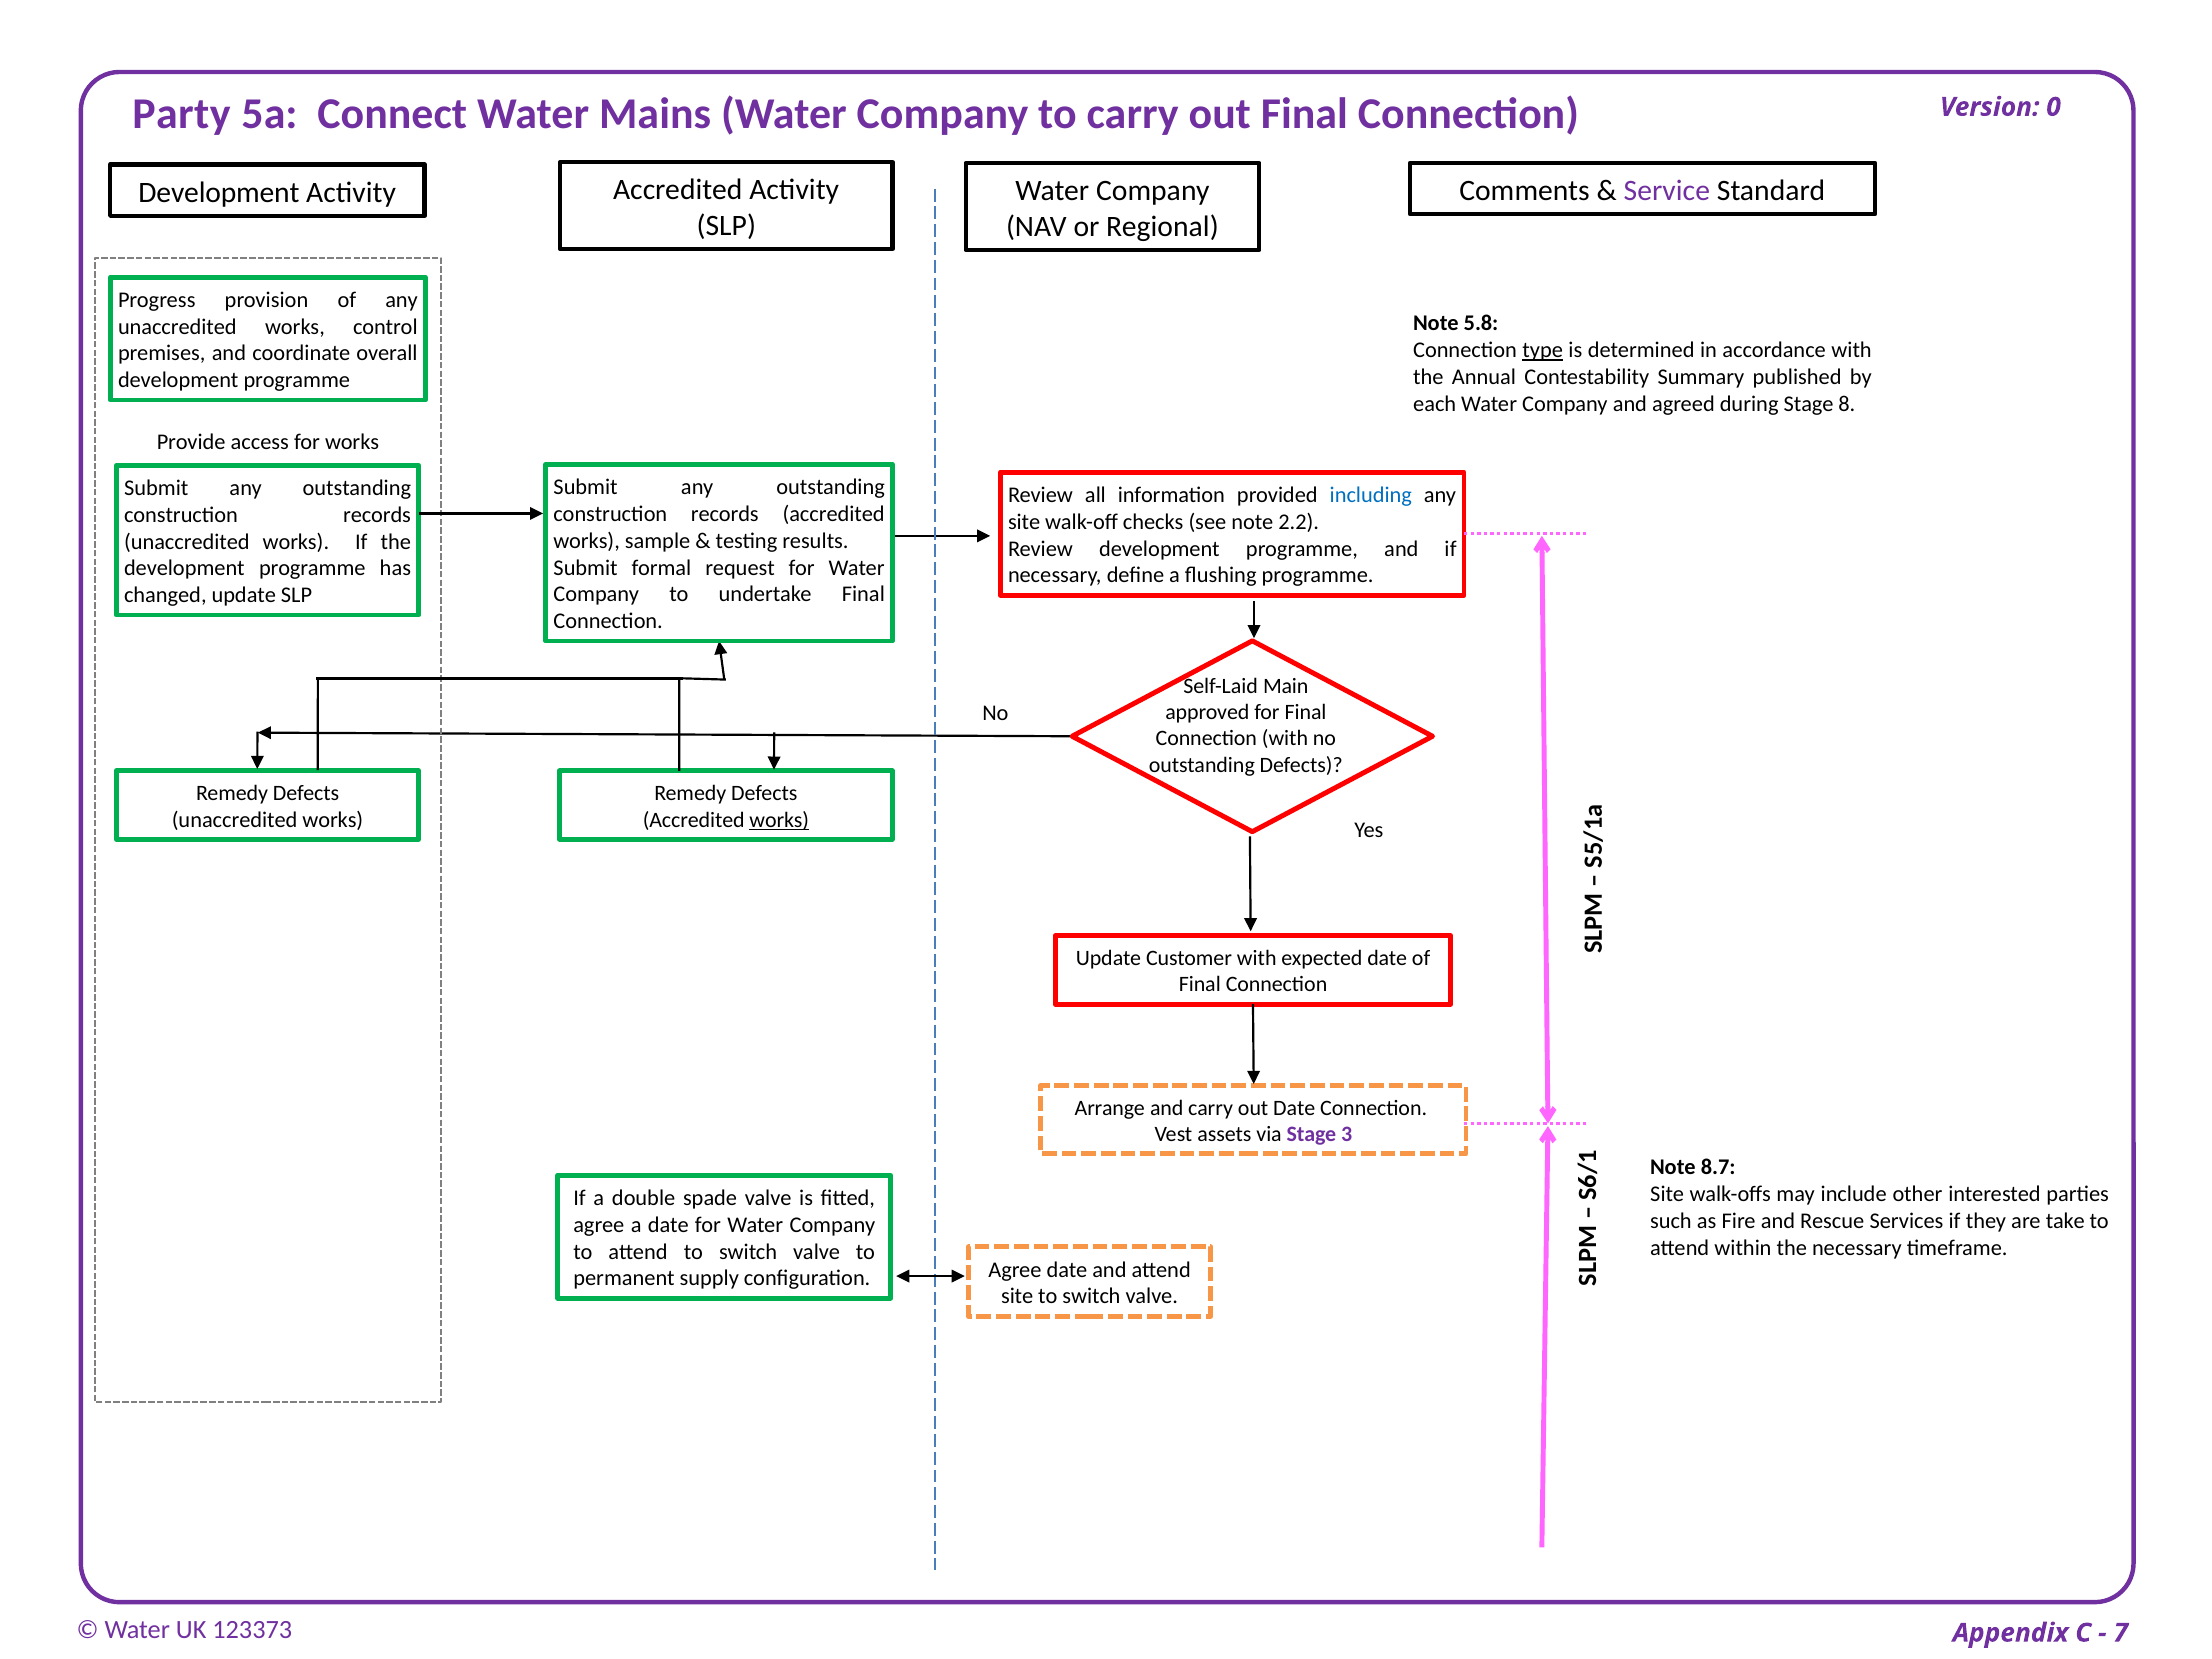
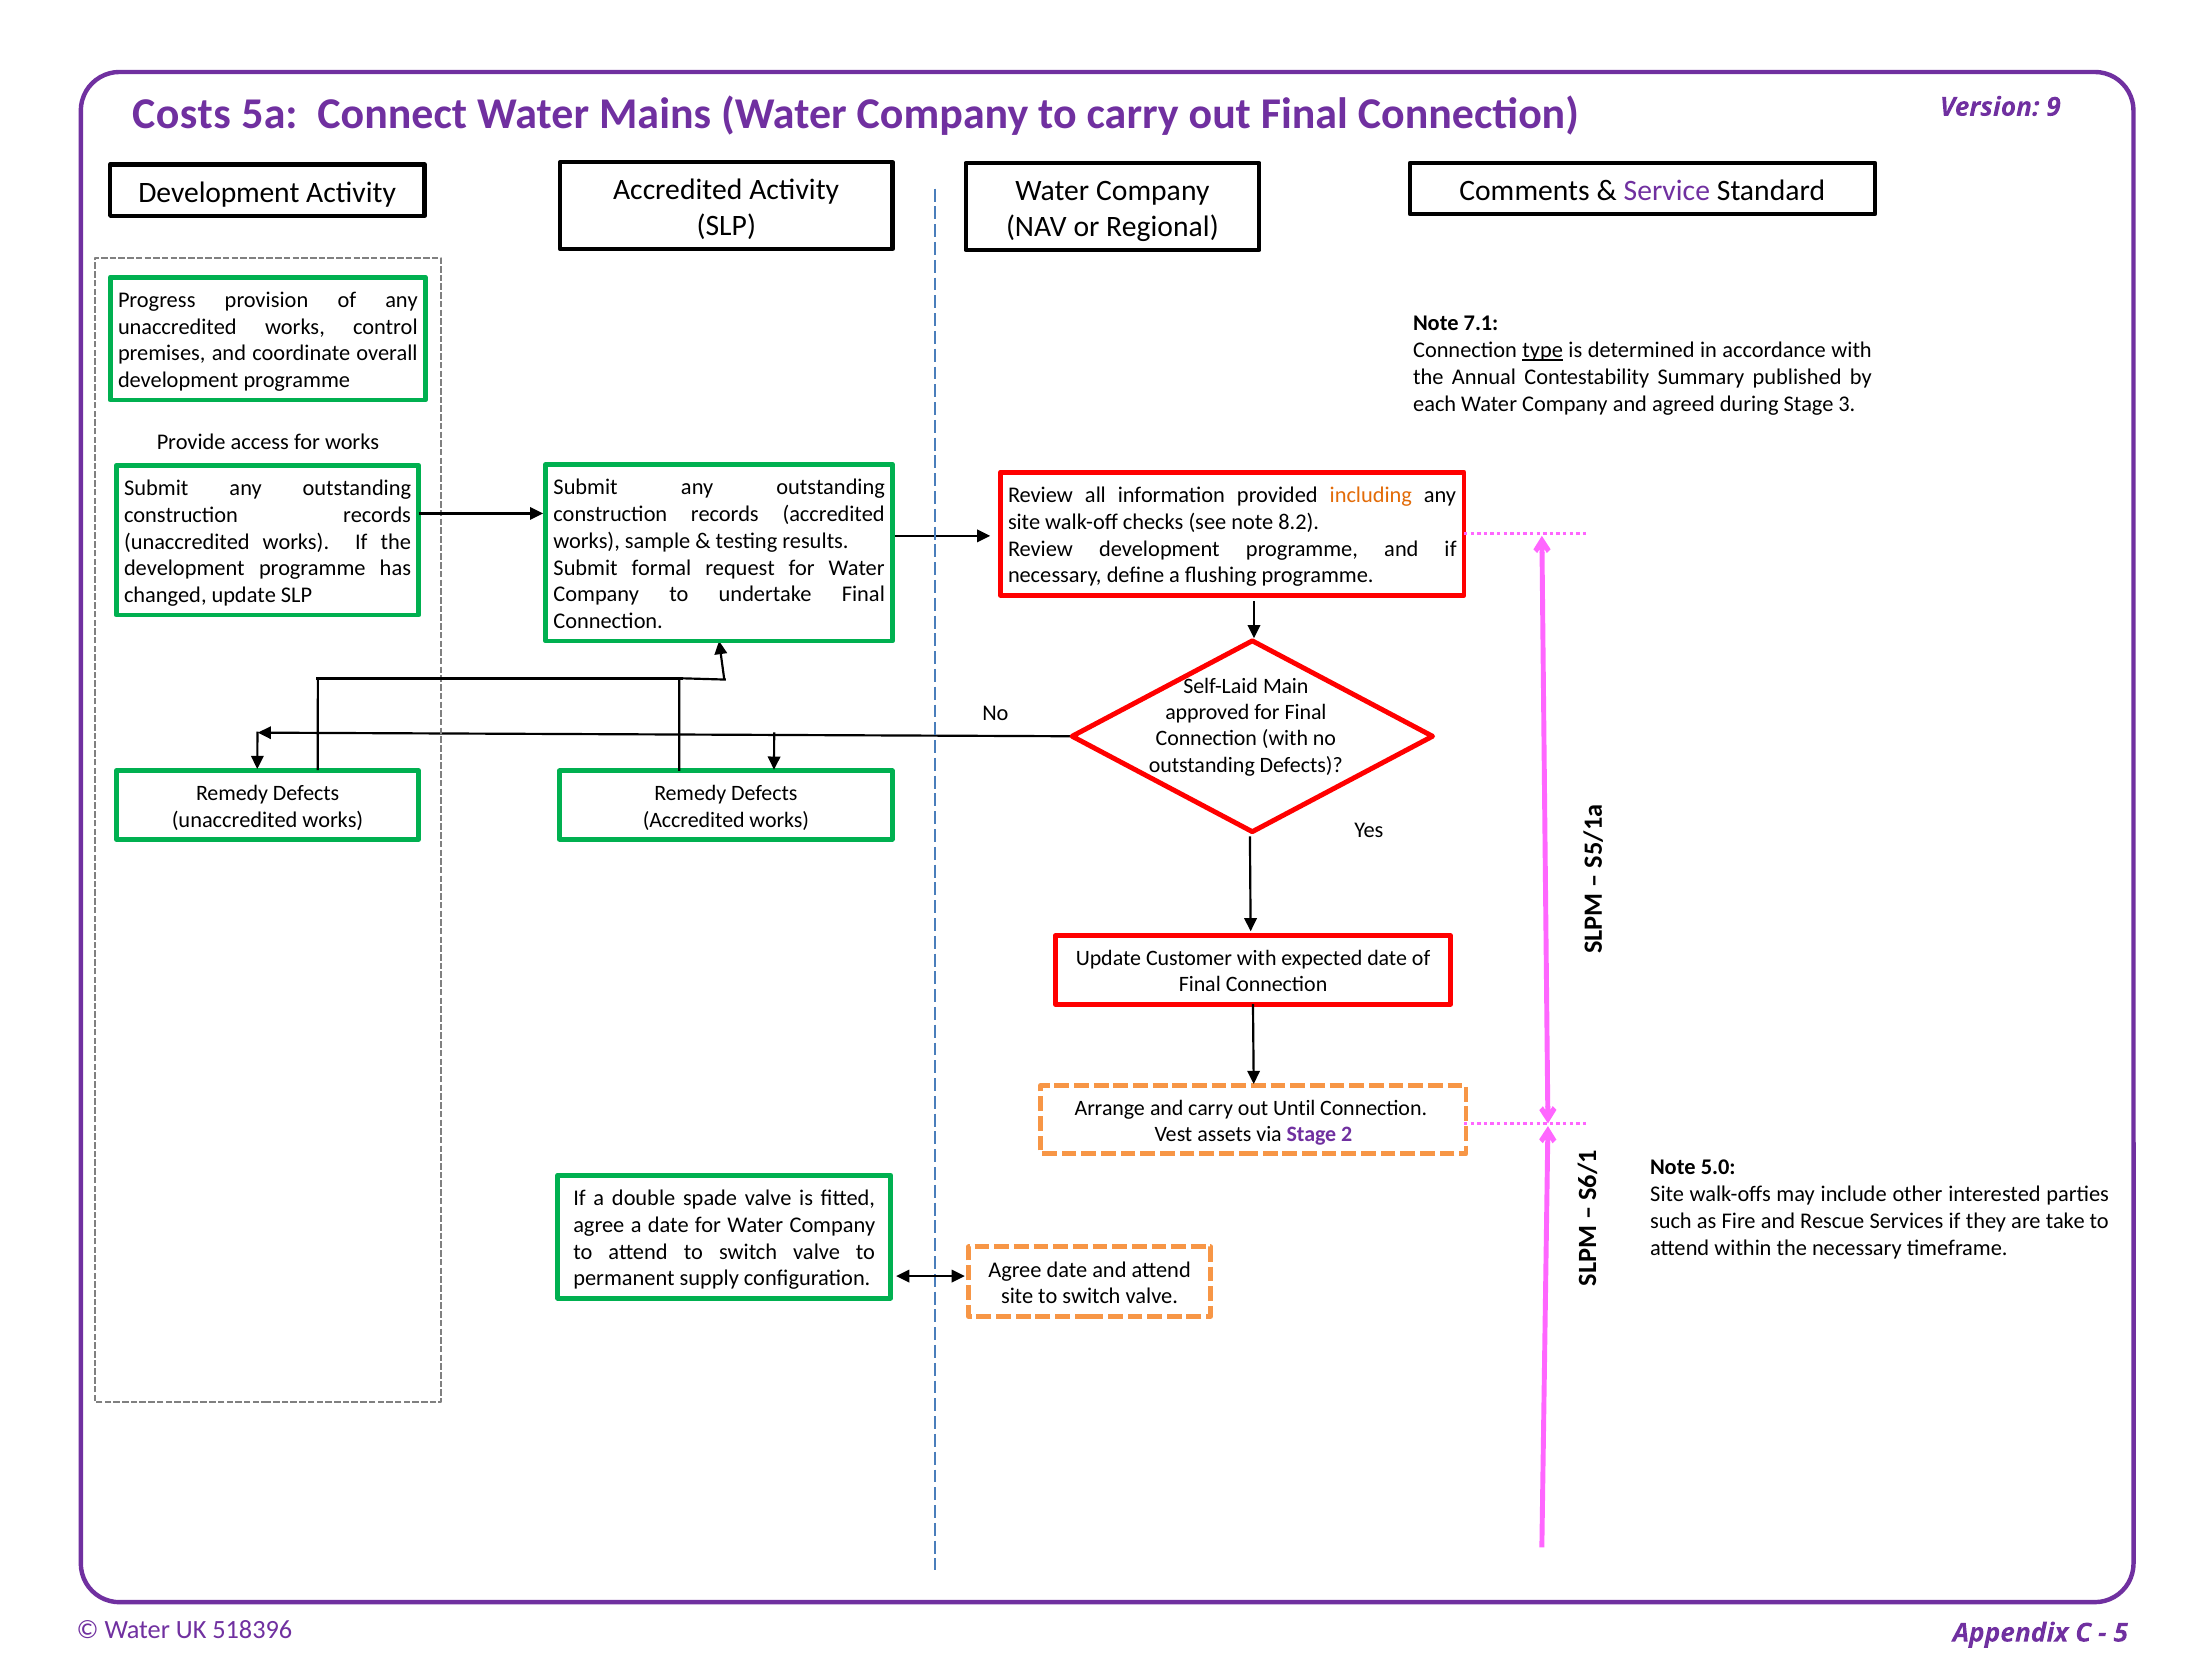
Party: Party -> Costs
0: 0 -> 9
5.8: 5.8 -> 7.1
8: 8 -> 3
including colour: blue -> orange
2.2: 2.2 -> 8.2
works at (779, 820) underline: present -> none
out Date: Date -> Until
3: 3 -> 2
8.7: 8.7 -> 5.0
123373: 123373 -> 518396
7 at (2121, 1633): 7 -> 5
